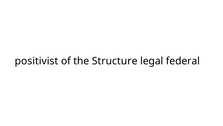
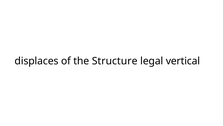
positivist: positivist -> displaces
federal: federal -> vertical
